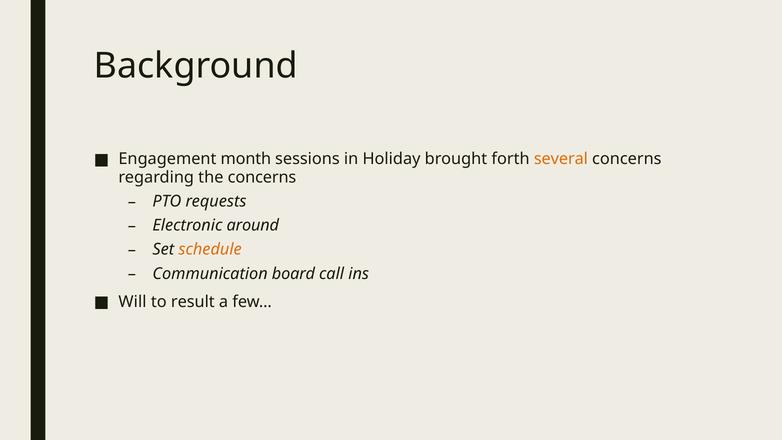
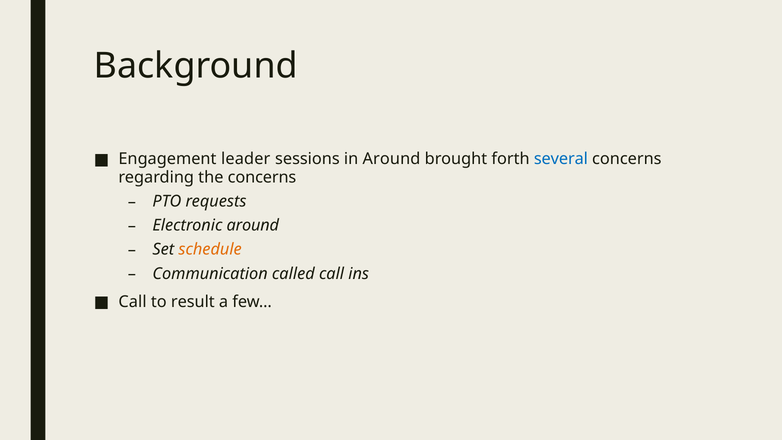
month: month -> leader
in Holiday: Holiday -> Around
several colour: orange -> blue
board: board -> called
Will at (133, 302): Will -> Call
